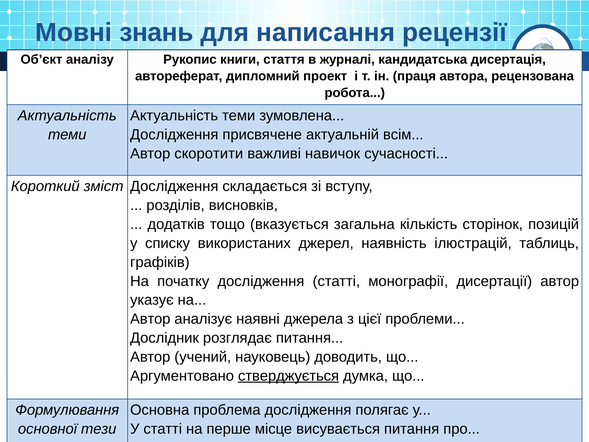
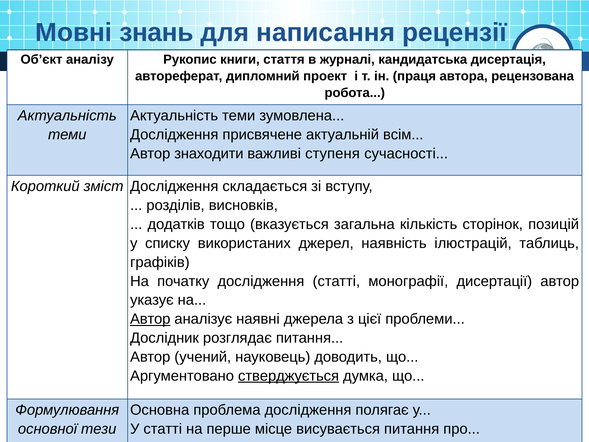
скоротити: скоротити -> знаходити
навичок: навичок -> ступеня
Автор at (150, 319) underline: none -> present
